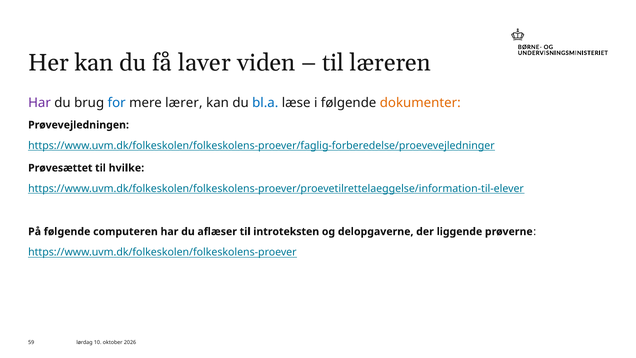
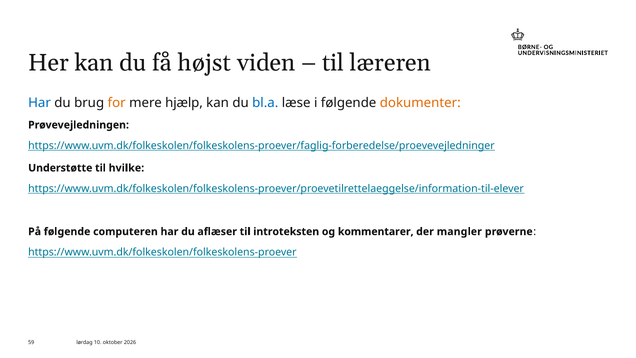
laver: laver -> højst
Har at (40, 103) colour: purple -> blue
for colour: blue -> orange
lærer: lærer -> hjælp
Prøvesættet: Prøvesættet -> Understøtte
delopgaverne: delopgaverne -> kommentarer
liggende: liggende -> mangler
